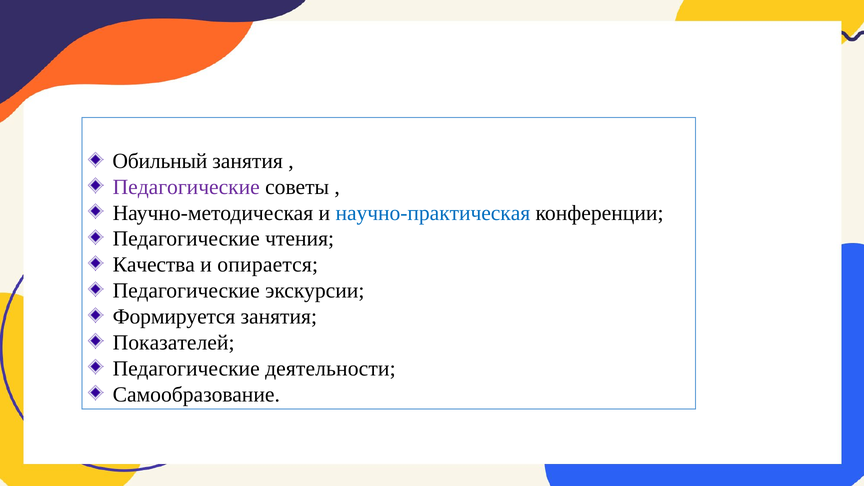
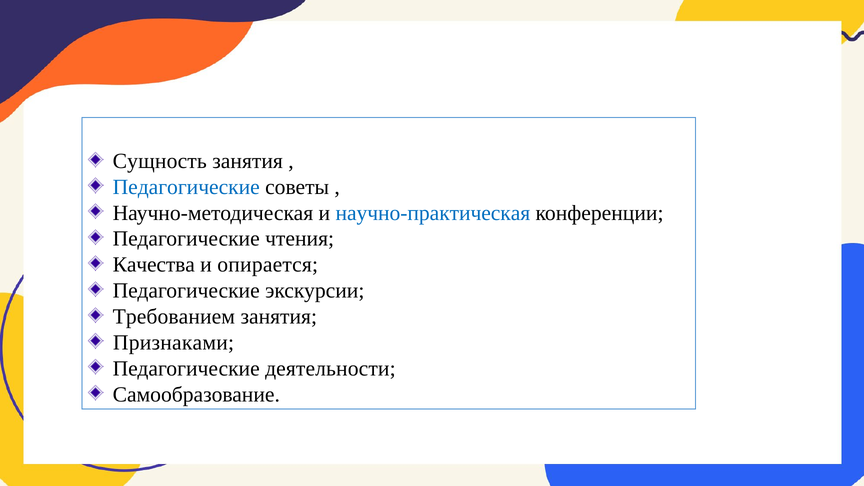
Обильный: Обильный -> Сущность
Педагогические at (186, 187) colour: purple -> blue
Формируется: Формируется -> Требованием
Показателей: Показателей -> Признаками
